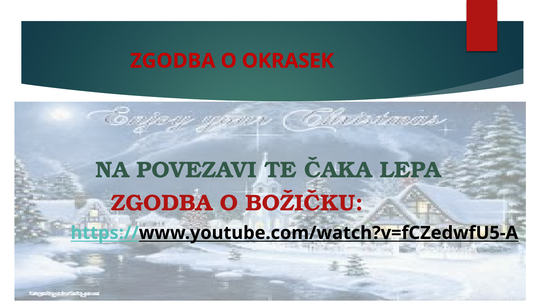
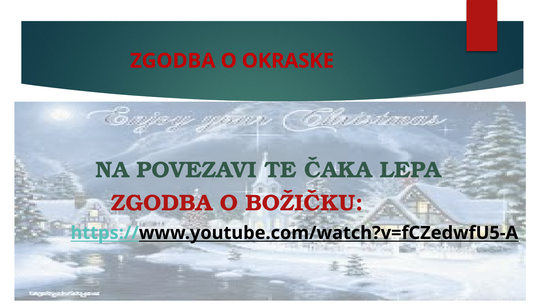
OKRASEK: OKRASEK -> OKRASKE
